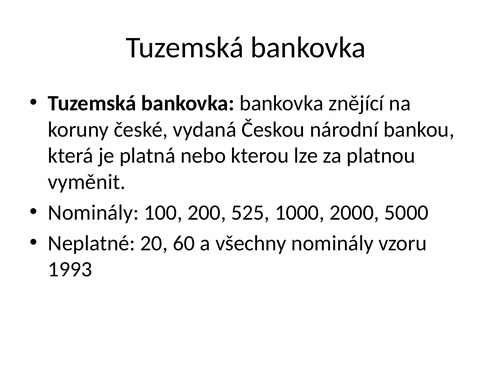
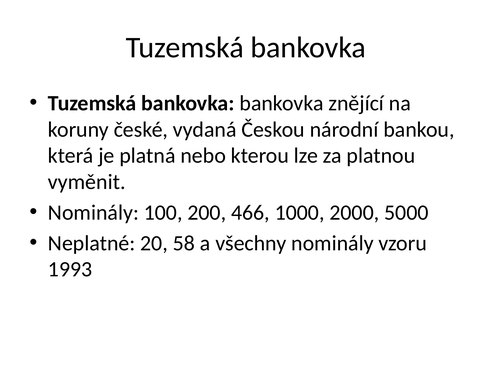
525: 525 -> 466
60: 60 -> 58
